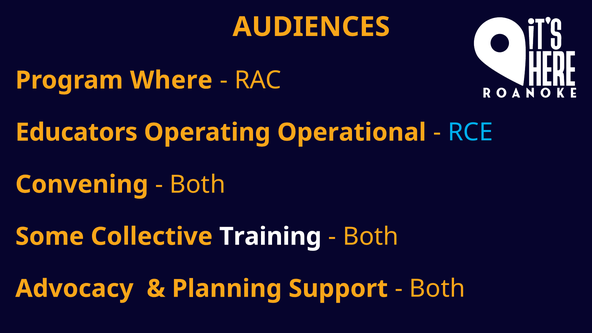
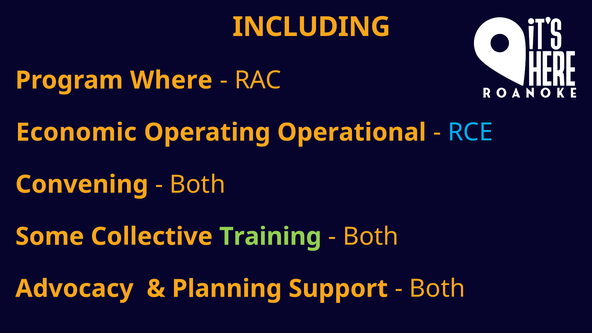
AUDIENCES: AUDIENCES -> INCLUDING
Educators: Educators -> Economic
Training colour: white -> light green
